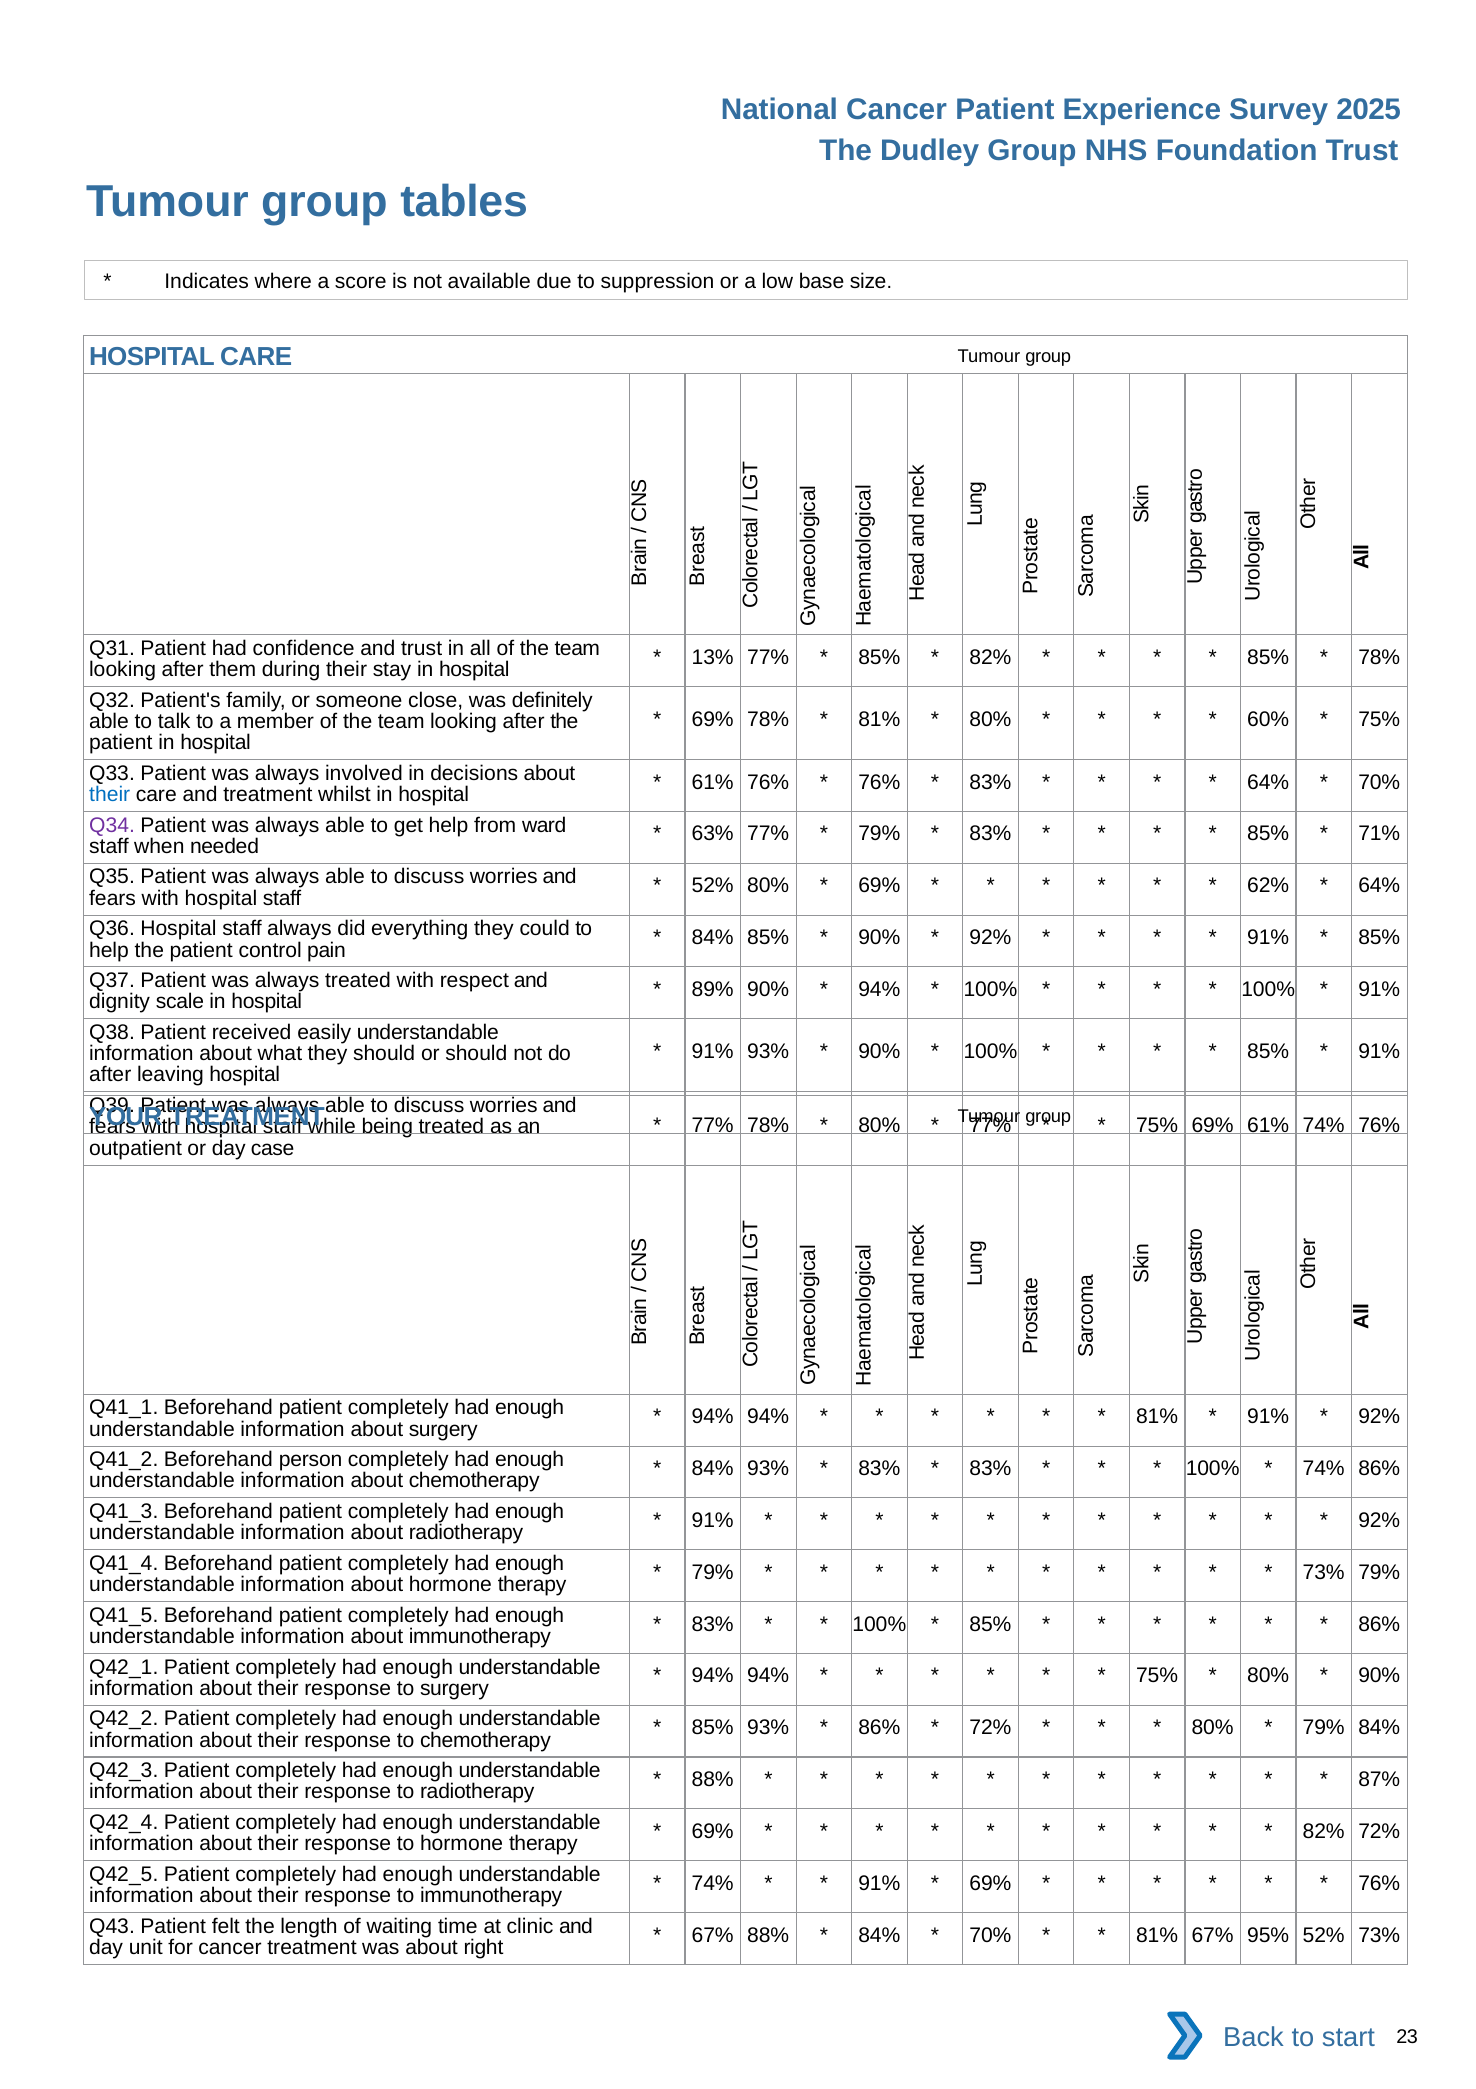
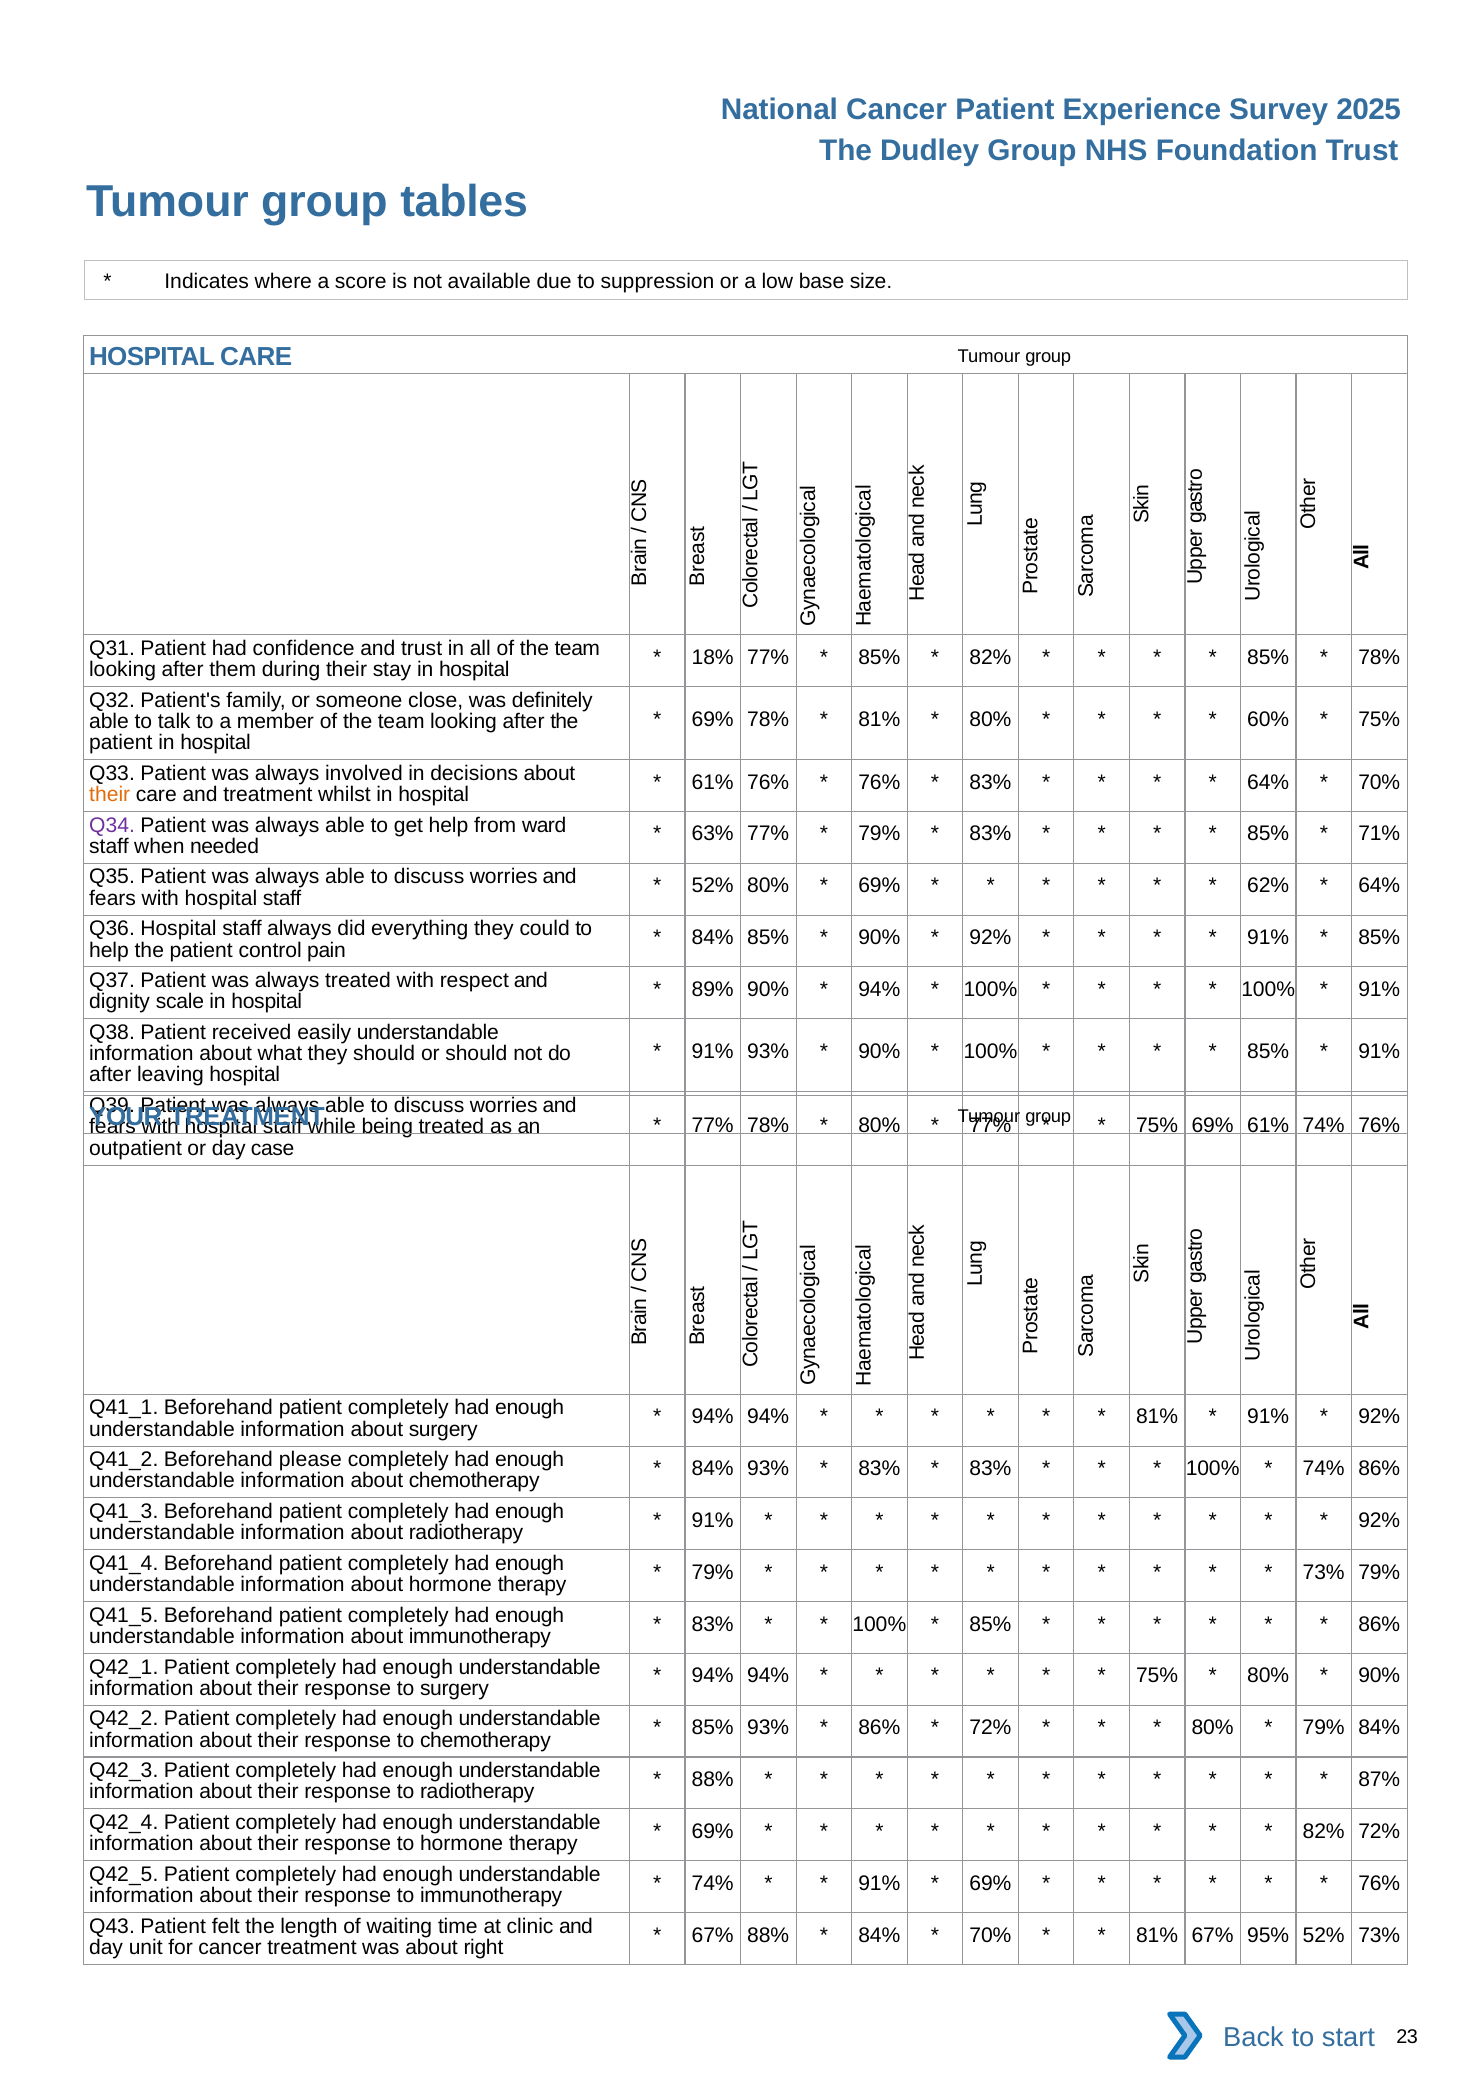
13%: 13% -> 18%
their at (110, 794) colour: blue -> orange
person: person -> please
